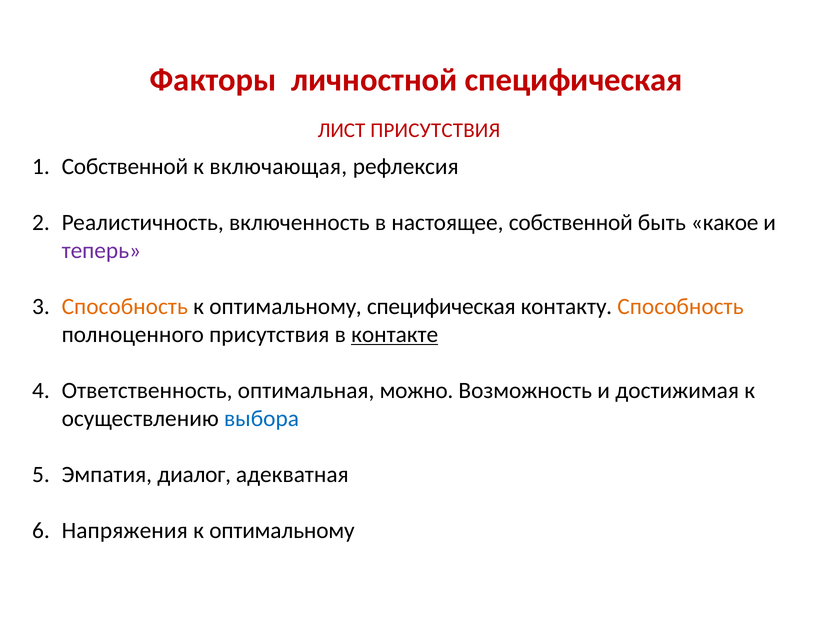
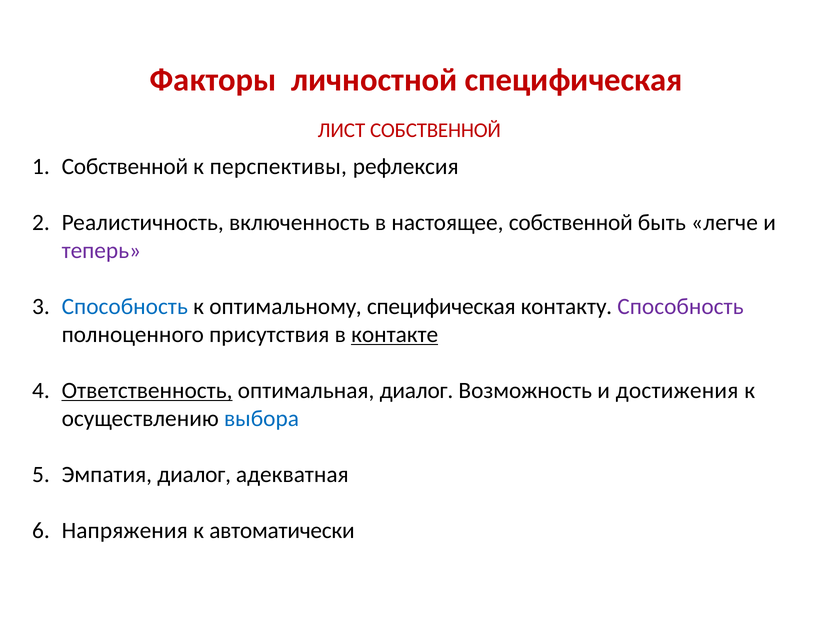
ЛИСТ ПРИСУТСТВИЯ: ПРИСУТСТВИЯ -> СОБСТВЕННОЙ
включающая: включающая -> перспективы
какое: какое -> легче
Способность at (125, 306) colour: orange -> blue
Способность at (680, 306) colour: orange -> purple
Ответственность underline: none -> present
оптимальная можно: можно -> диалог
достижимая: достижимая -> достижения
оптимальному at (282, 530): оптимальному -> автоматически
